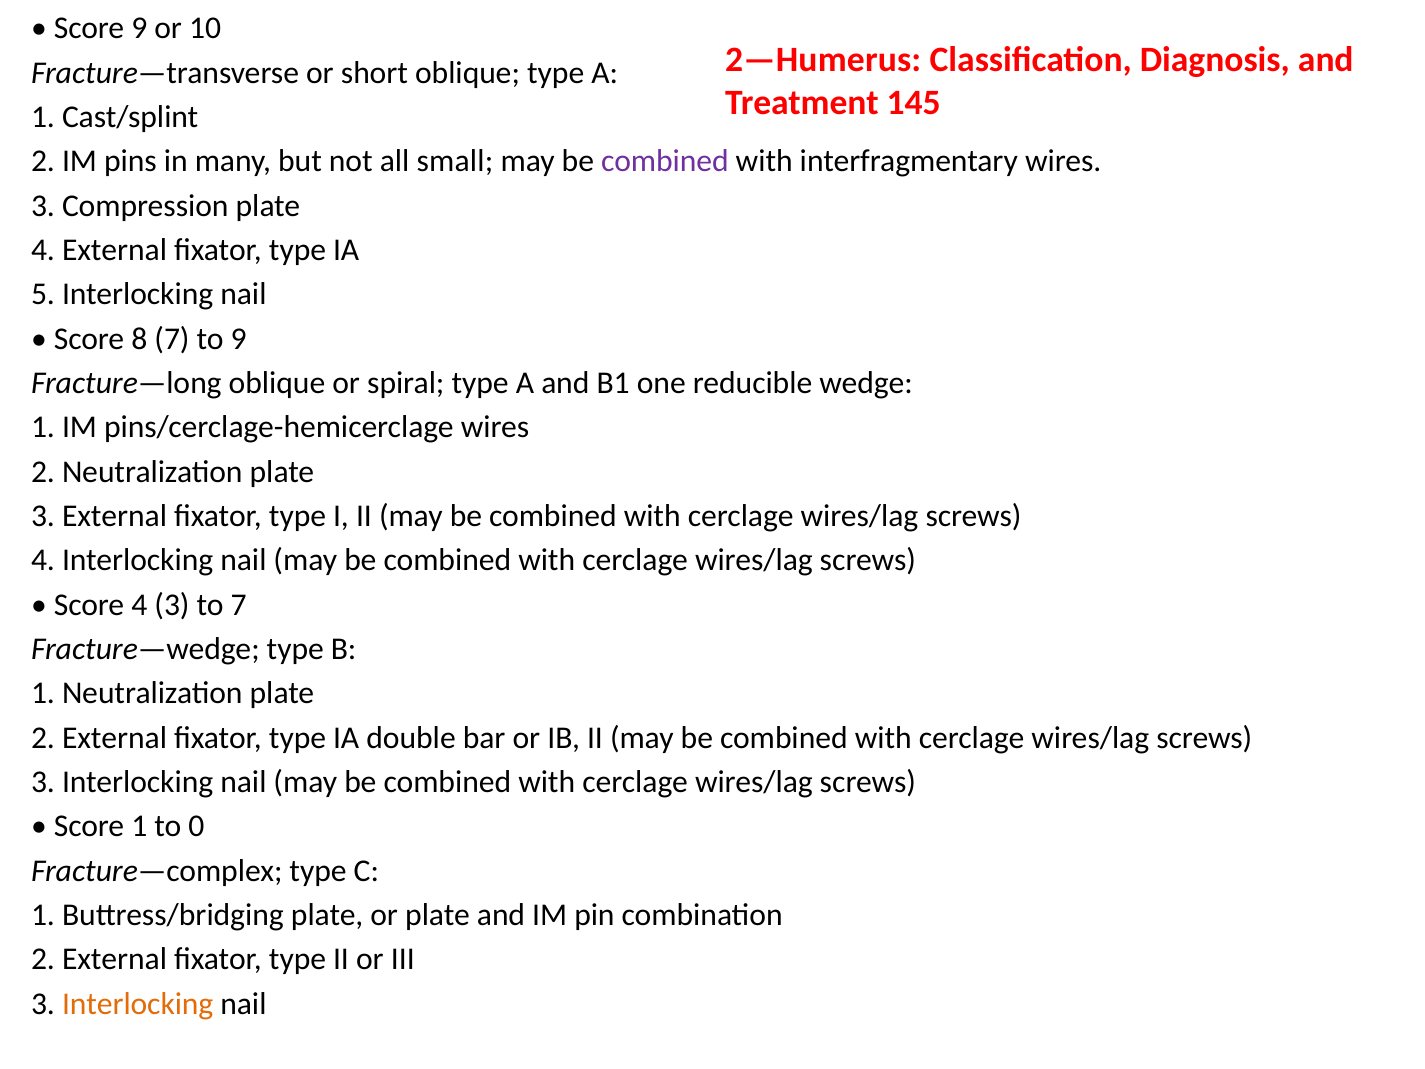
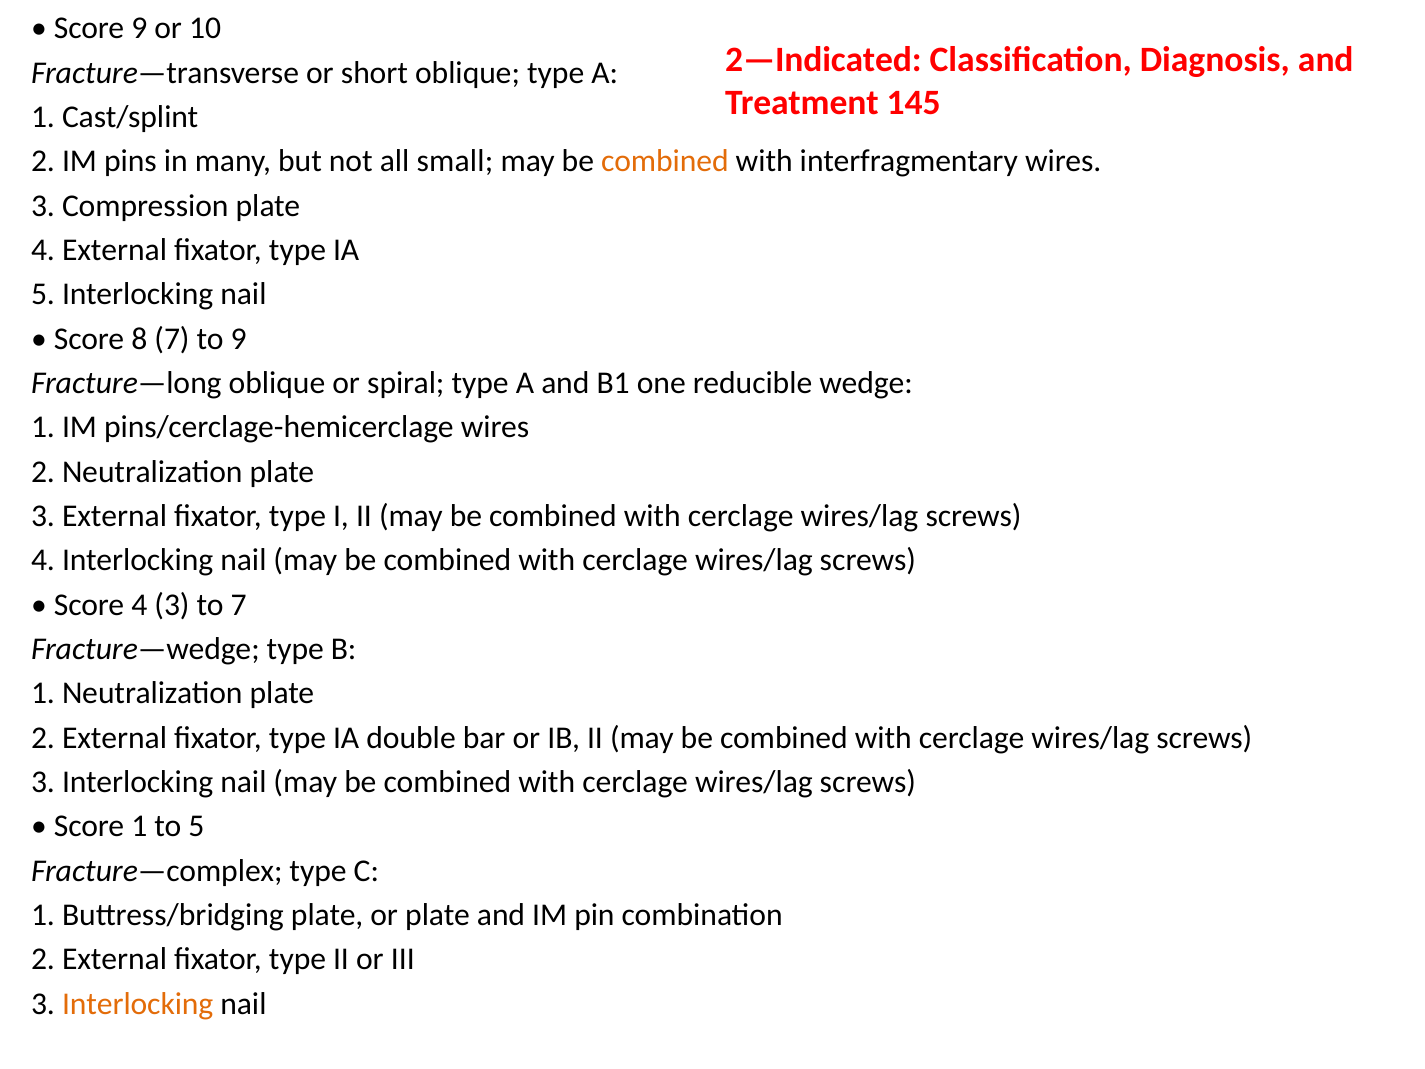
2—Humerus: 2—Humerus -> 2—Indicated
combined at (665, 161) colour: purple -> orange
to 0: 0 -> 5
